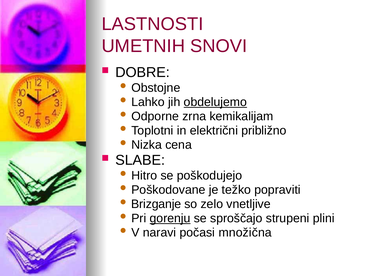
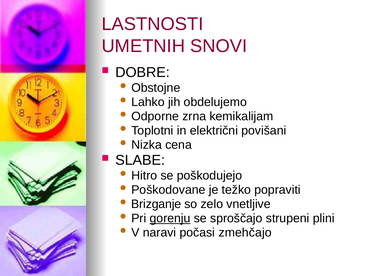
obdelujemo underline: present -> none
približno: približno -> povišani
množična: množična -> zmehčajo
